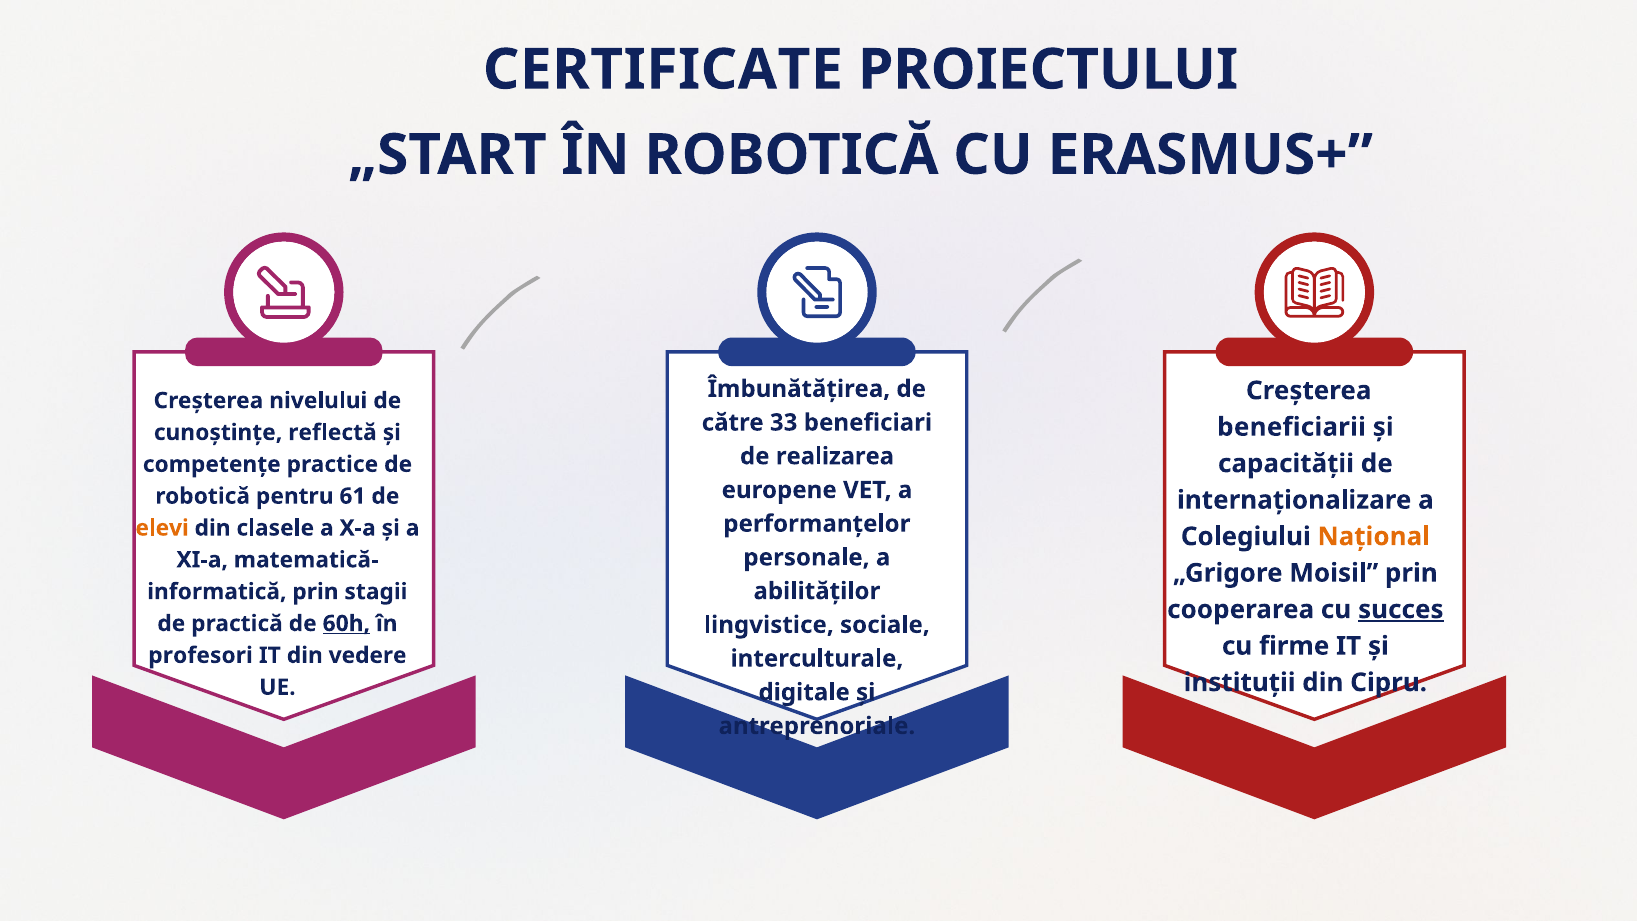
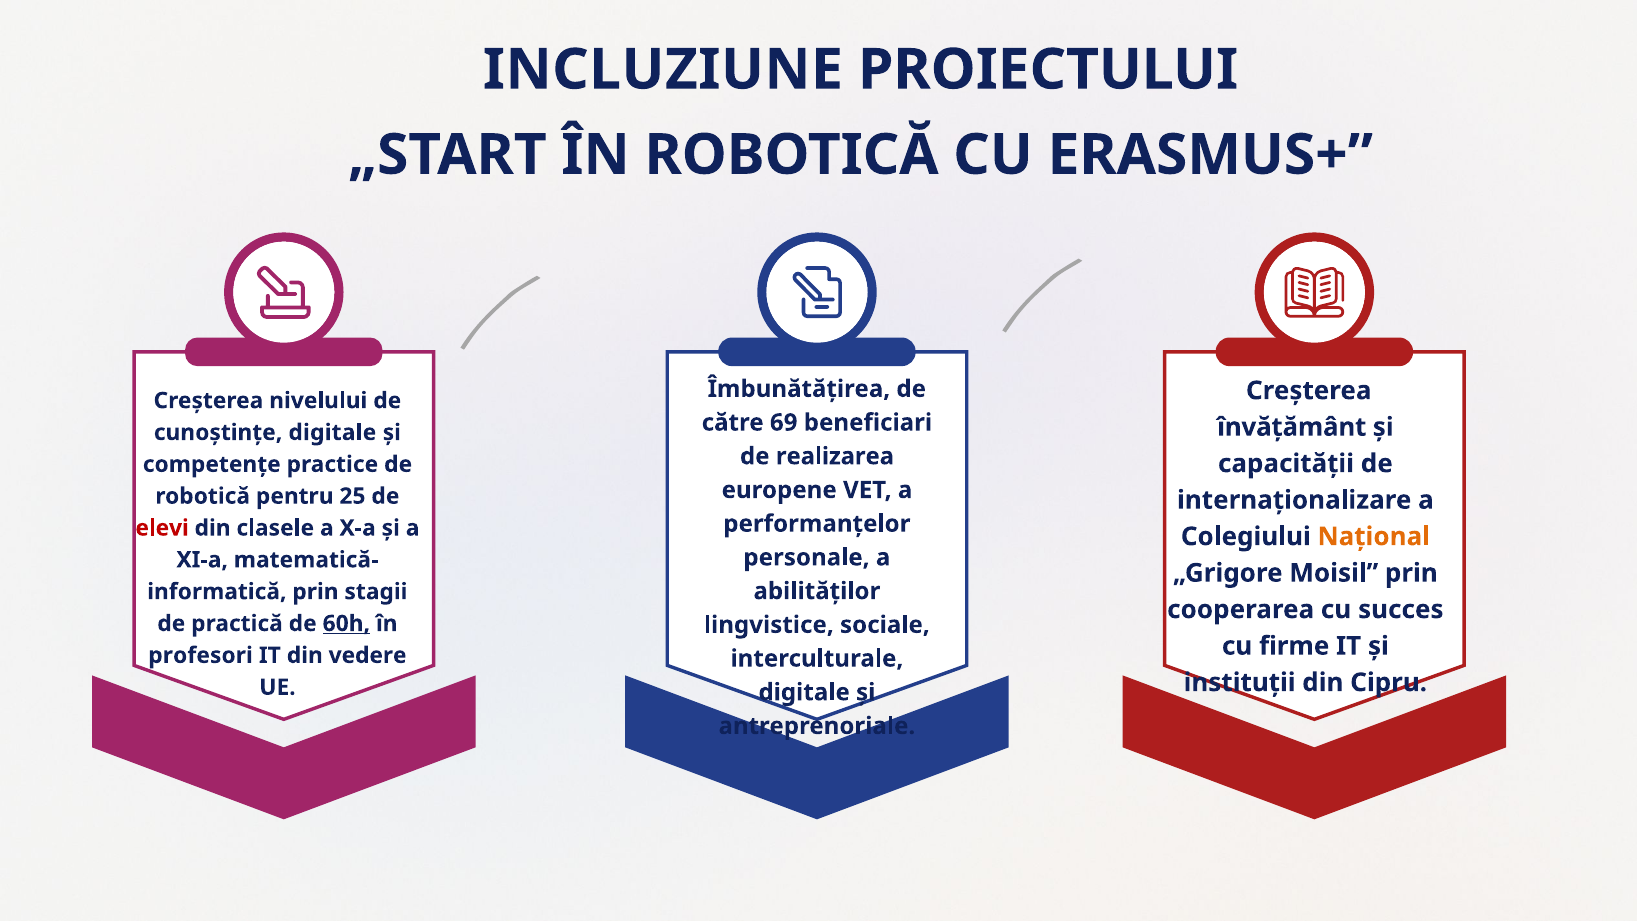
CERTIFICATE: CERTIFICATE -> INCLUZIUNE
33: 33 -> 69
beneficiarii: beneficiarii -> învățământ
cunoștințe reflectă: reflectă -> digitale
61: 61 -> 25
elevi colour: orange -> red
succes underline: present -> none
